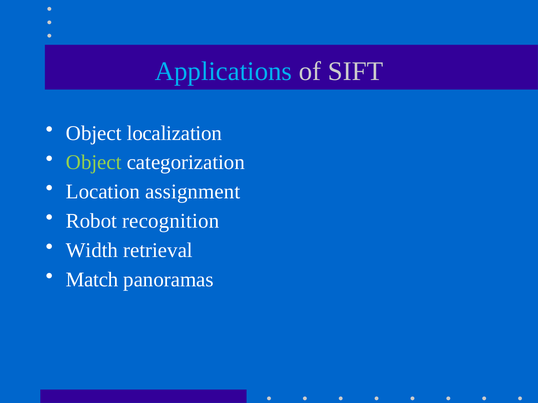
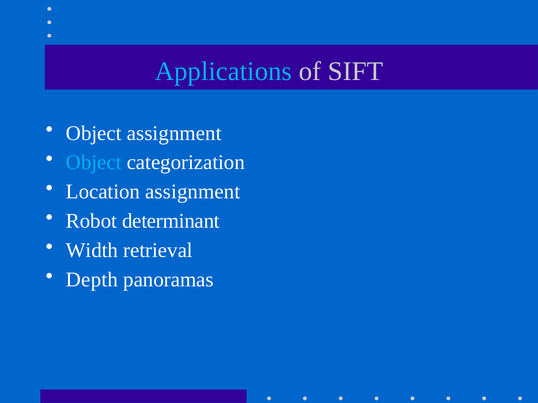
Object localization: localization -> assignment
Object at (94, 163) colour: light green -> light blue
recognition: recognition -> determinant
Match: Match -> Depth
